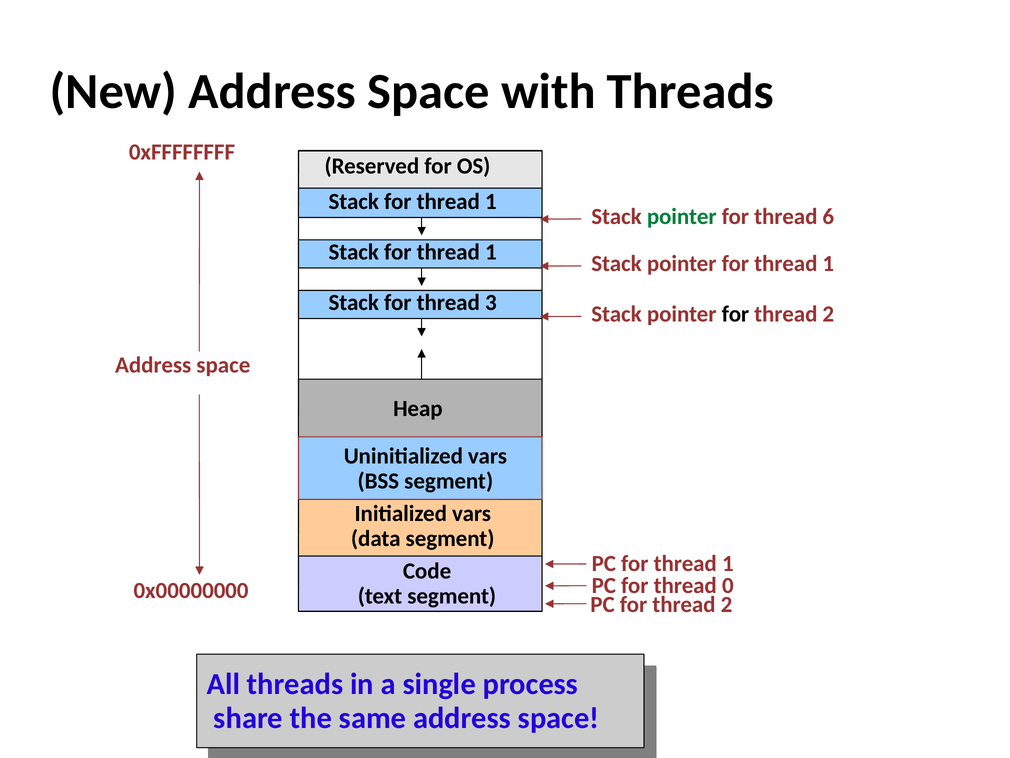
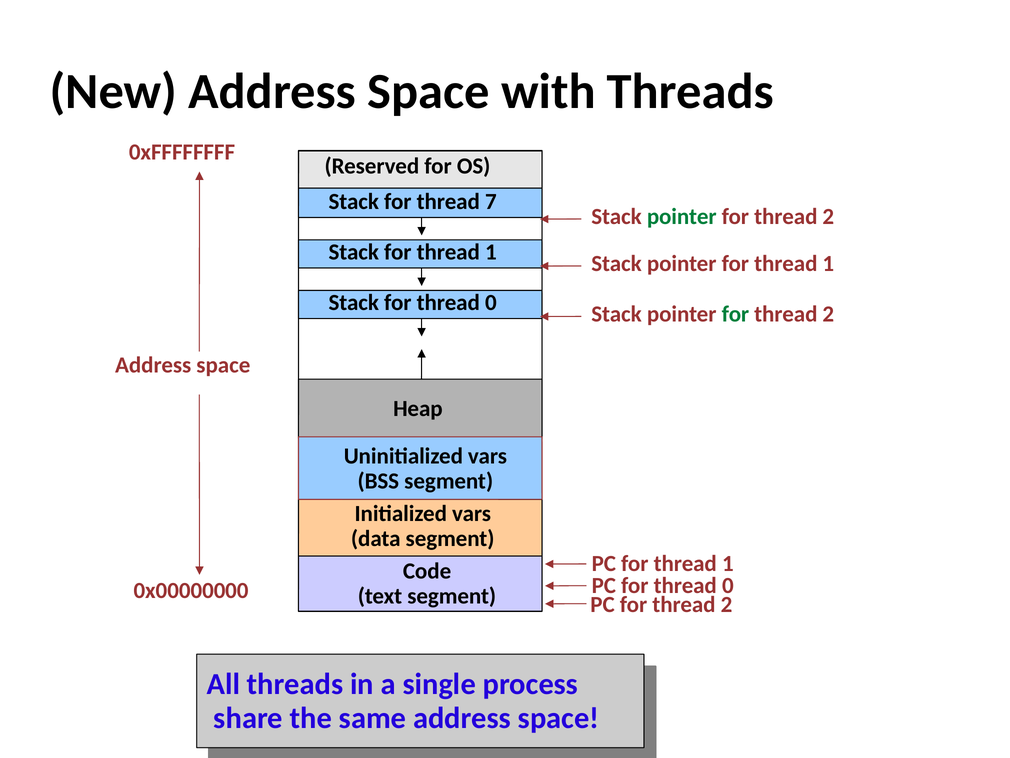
1 at (491, 202): 1 -> 7
6 at (828, 216): 6 -> 2
Stack for thread 3: 3 -> 0
for at (735, 314) colour: black -> green
